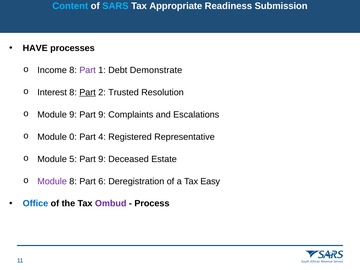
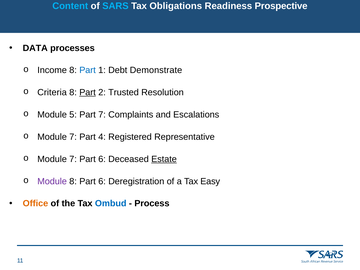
Appropriate: Appropriate -> Obligations
Submission: Submission -> Prospective
HAVE: HAVE -> DATA
Part at (88, 70) colour: purple -> blue
Interest: Interest -> Criteria
Module 9: 9 -> 5
9 at (102, 115): 9 -> 7
0 at (73, 137): 0 -> 7
5 at (73, 159): 5 -> 7
9 at (102, 159): 9 -> 6
Estate underline: none -> present
Office colour: blue -> orange
Ombud colour: purple -> blue
